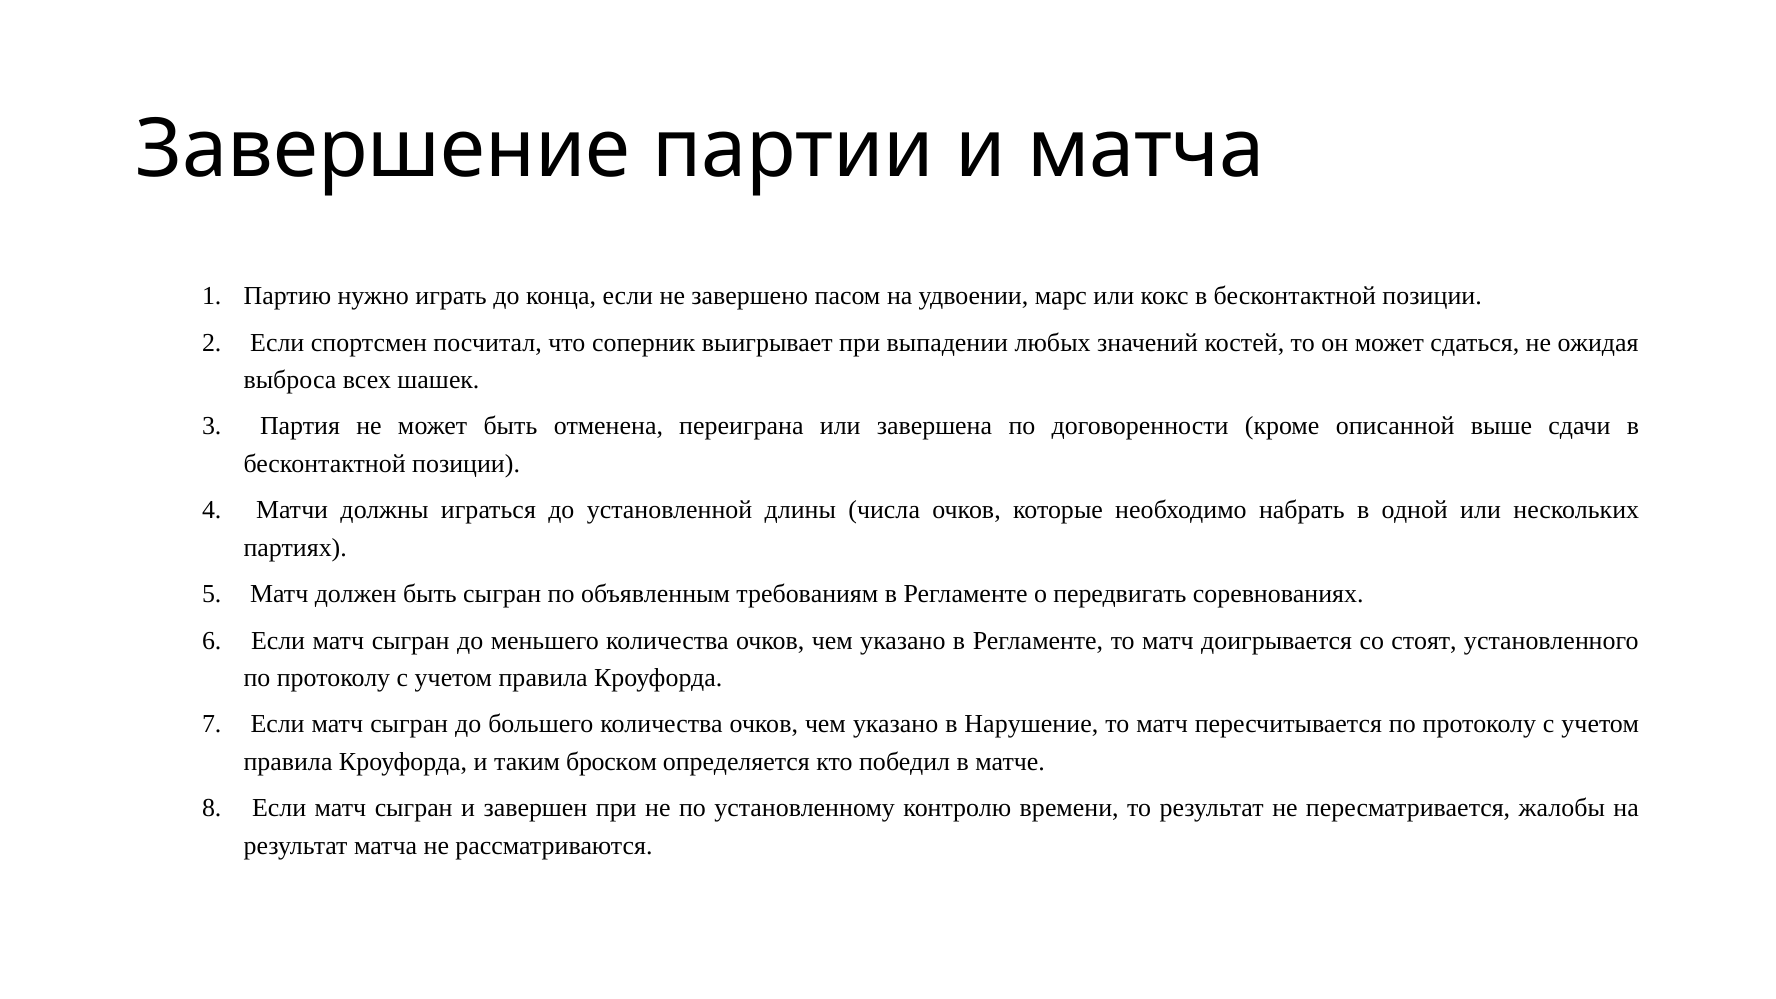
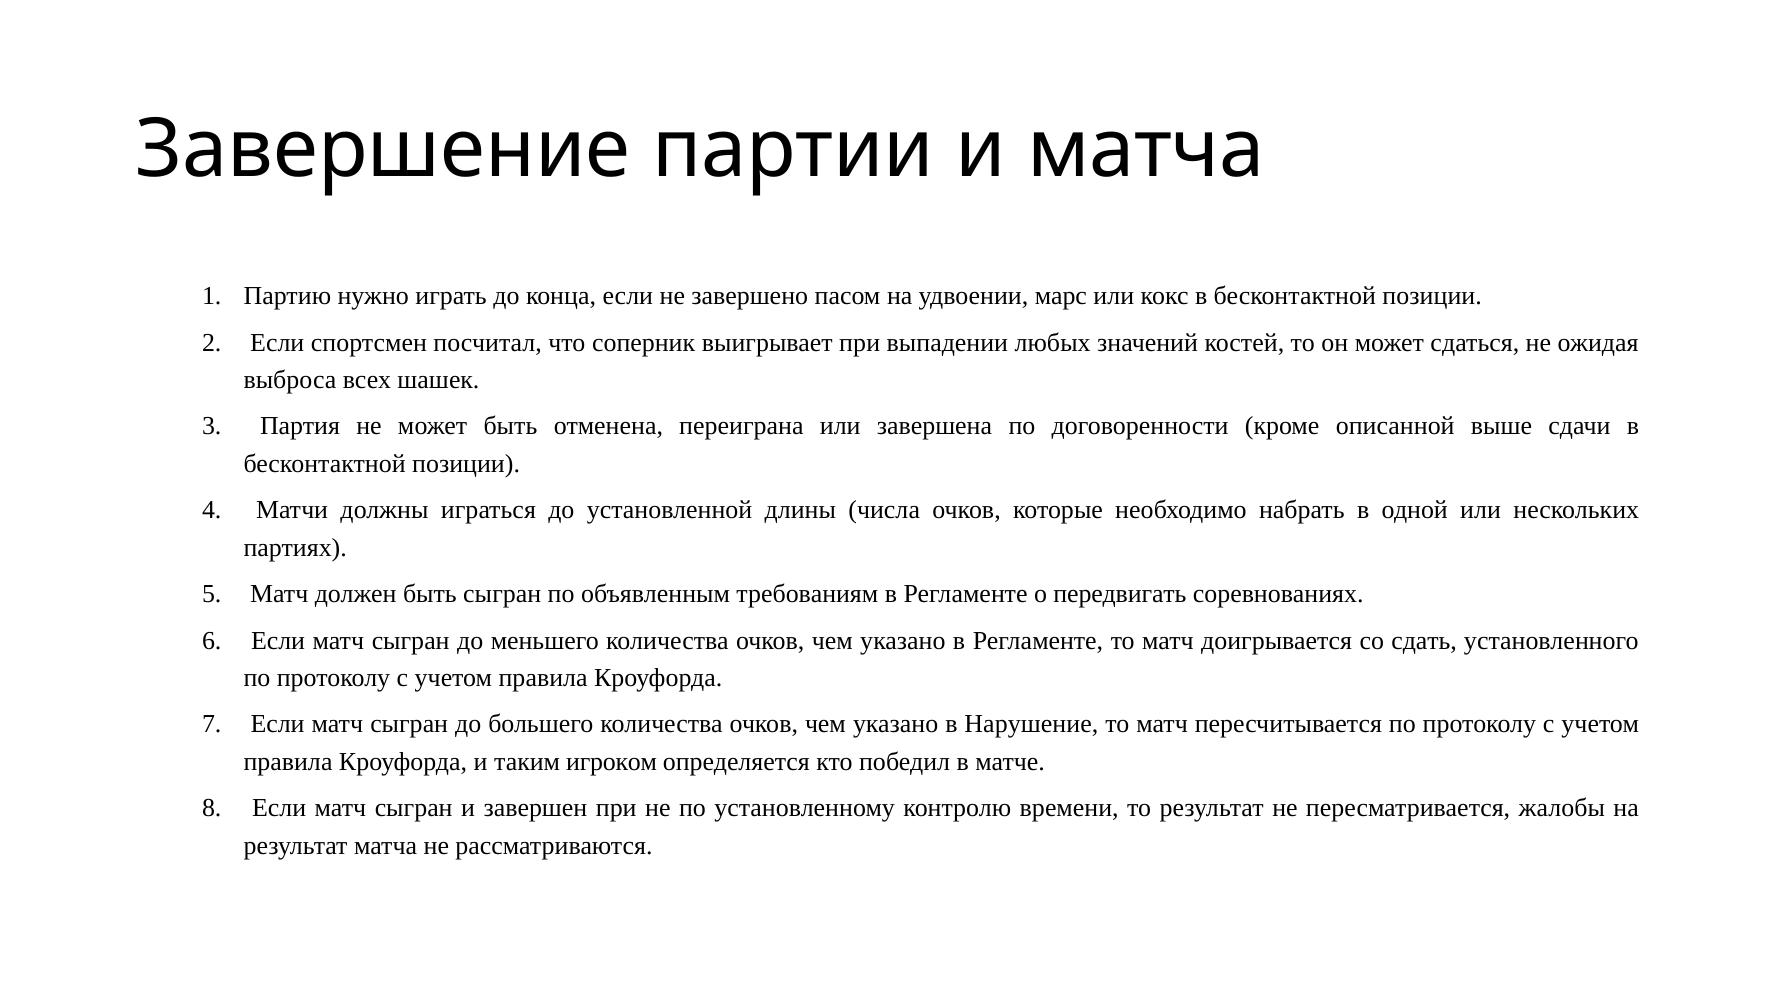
стоят: стоят -> сдать
броском: броском -> игроком
